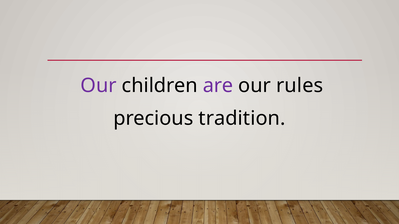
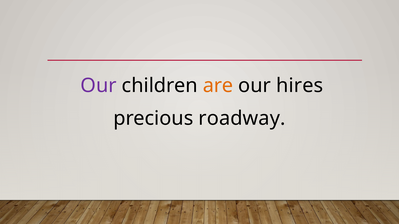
are colour: purple -> orange
rules: rules -> hires
tradition: tradition -> roadway
